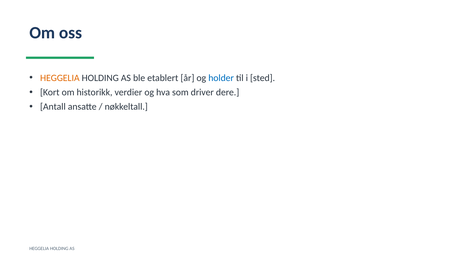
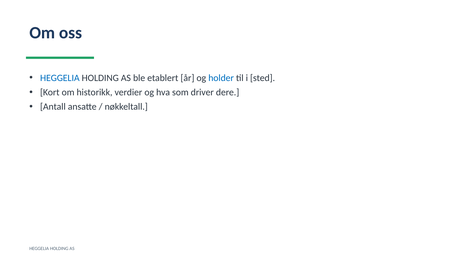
HEGGELIA at (60, 78) colour: orange -> blue
